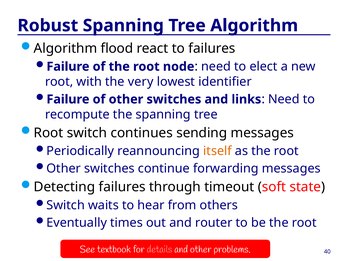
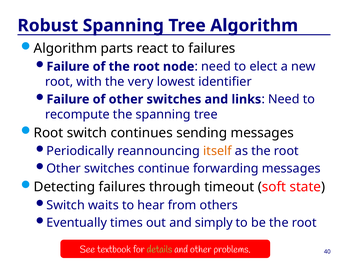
flood: flood -> parts
router: router -> simply
details colour: pink -> light green
